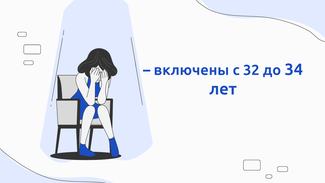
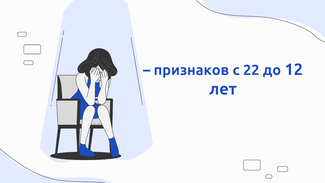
включены: включены -> признаков
32: 32 -> 22
34: 34 -> 12
